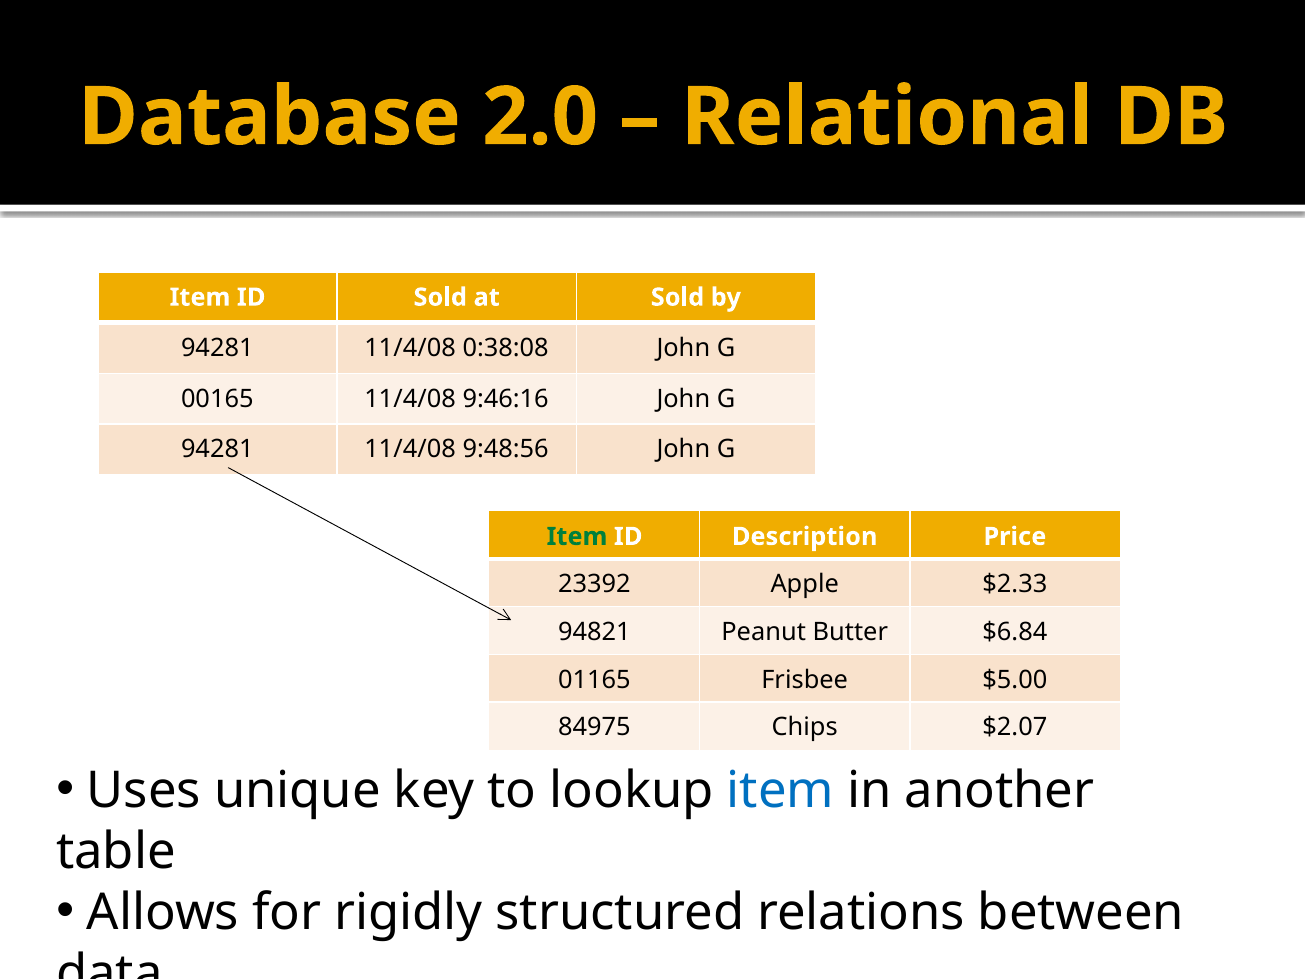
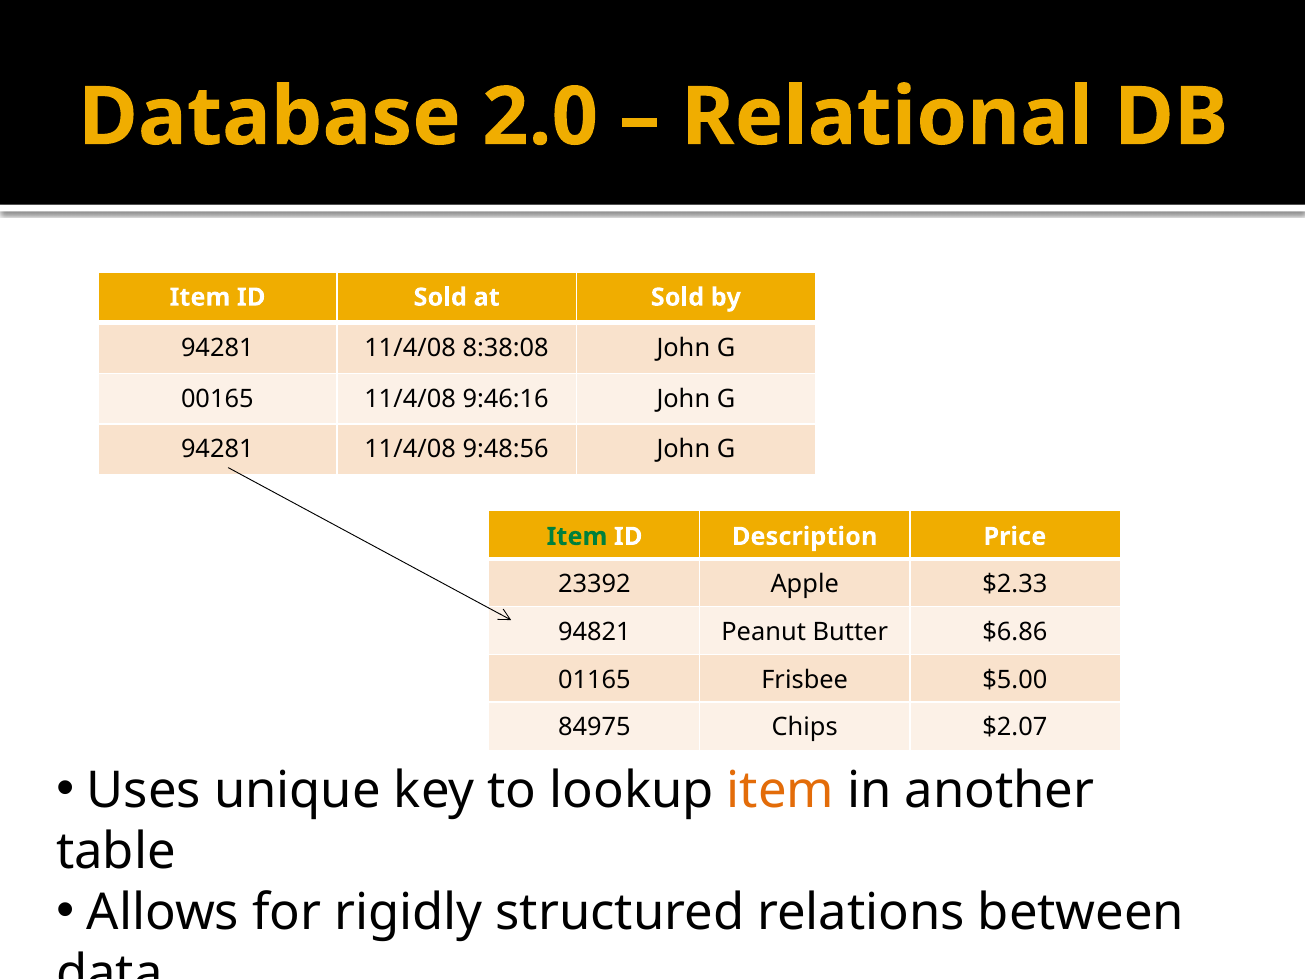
0:38:08: 0:38:08 -> 8:38:08
$6.84: $6.84 -> $6.86
item at (780, 791) colour: blue -> orange
